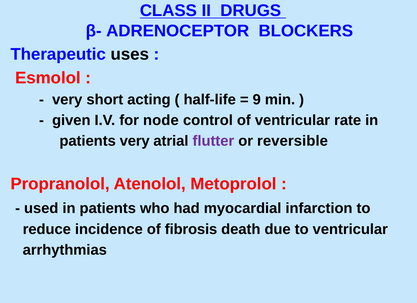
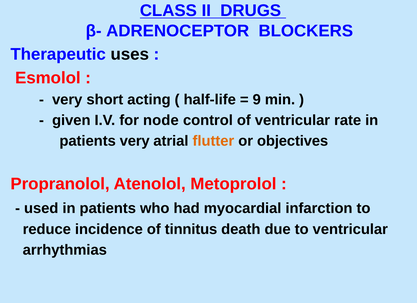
flutter colour: purple -> orange
reversible: reversible -> objectives
fibrosis: fibrosis -> tinnitus
